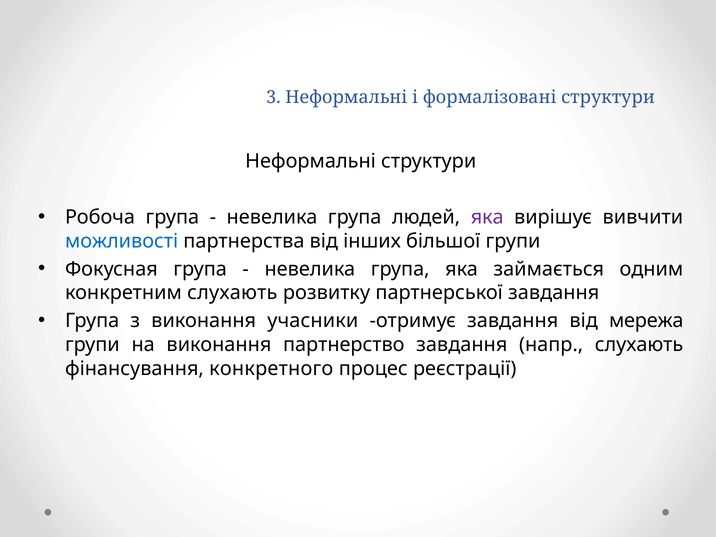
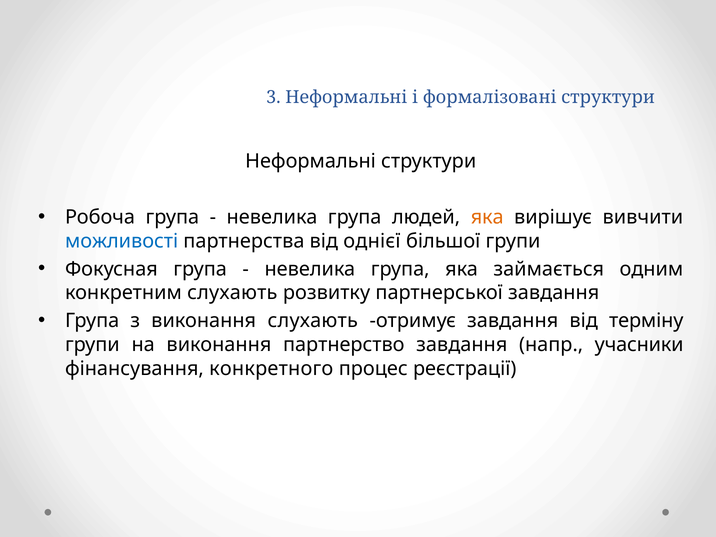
яка at (487, 217) colour: purple -> orange
інших: інших -> однієї
виконання учасники: учасники -> слухають
мережа: мережа -> терміну
напр слухають: слухають -> учасники
